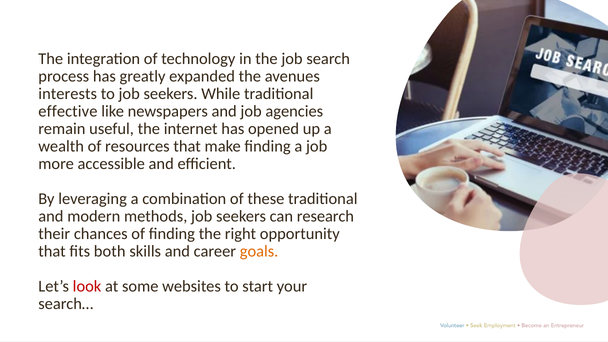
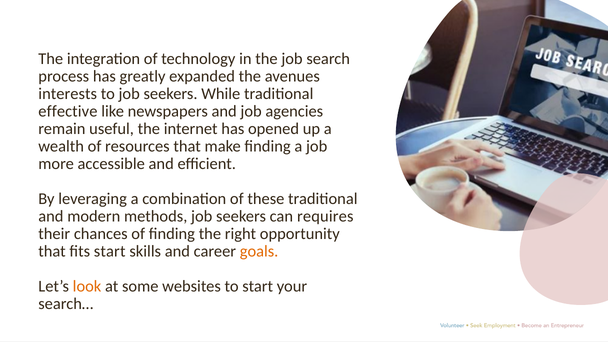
research: research -> requires
fits both: both -> start
look colour: red -> orange
